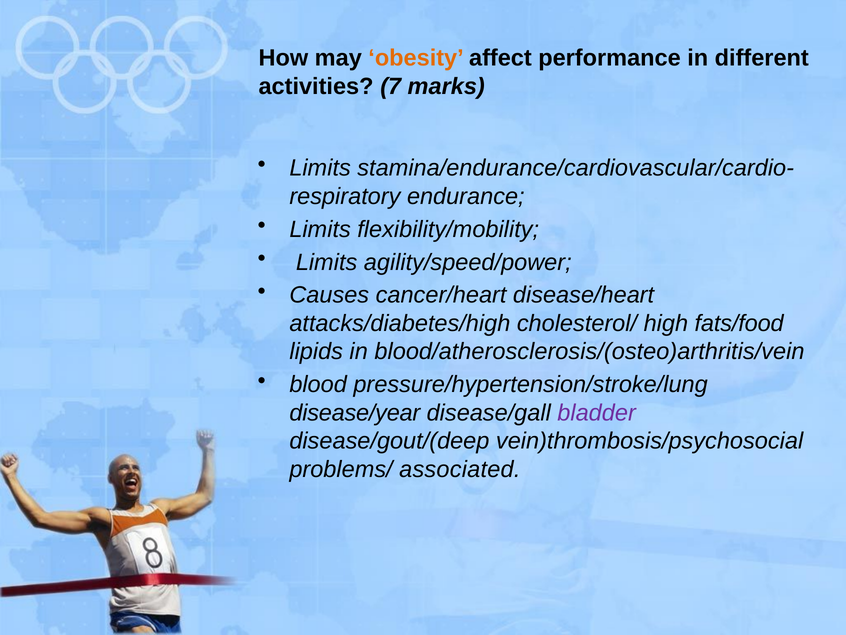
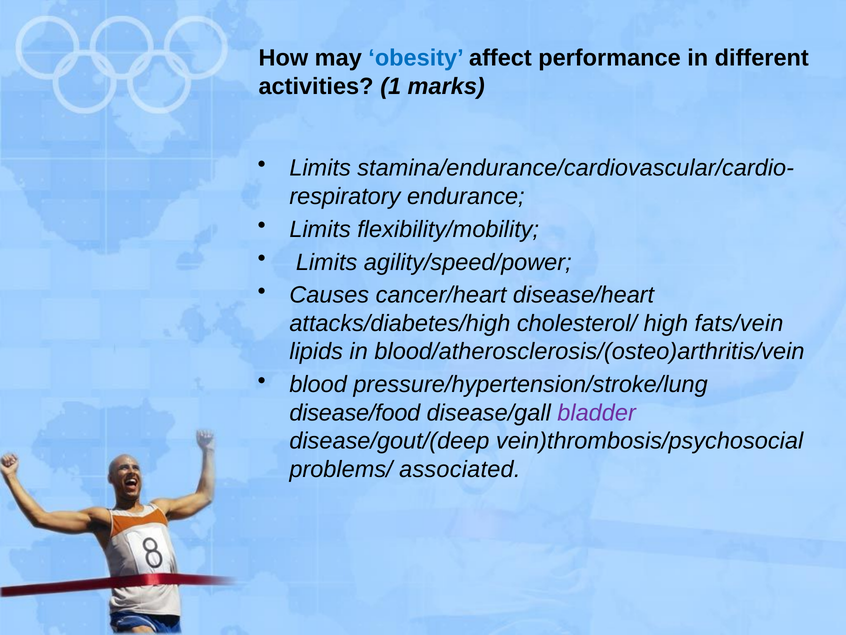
obesity colour: orange -> blue
7: 7 -> 1
fats/food: fats/food -> fats/vein
disease/year: disease/year -> disease/food
